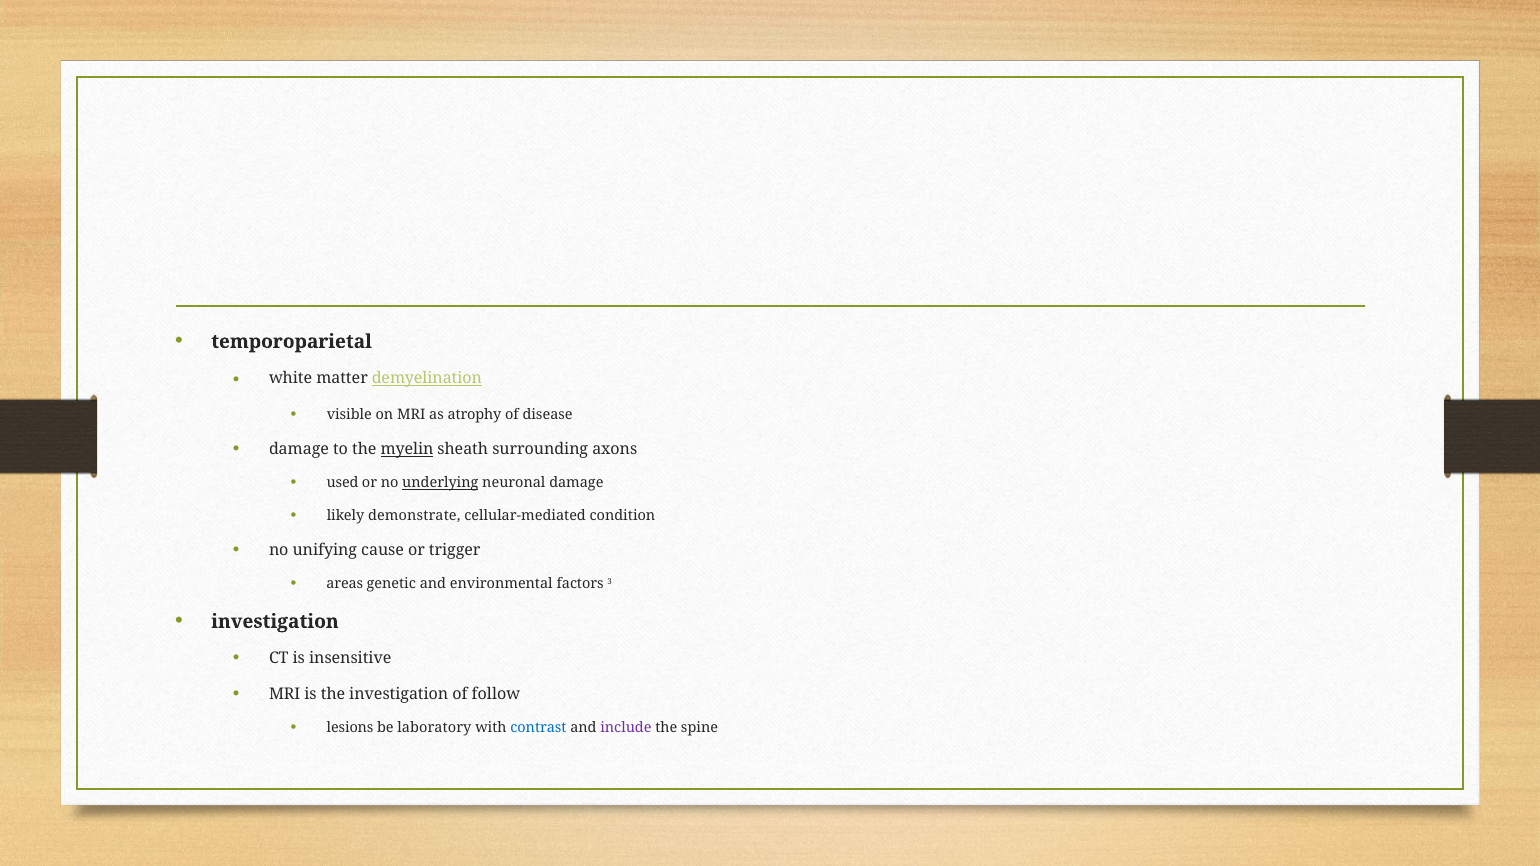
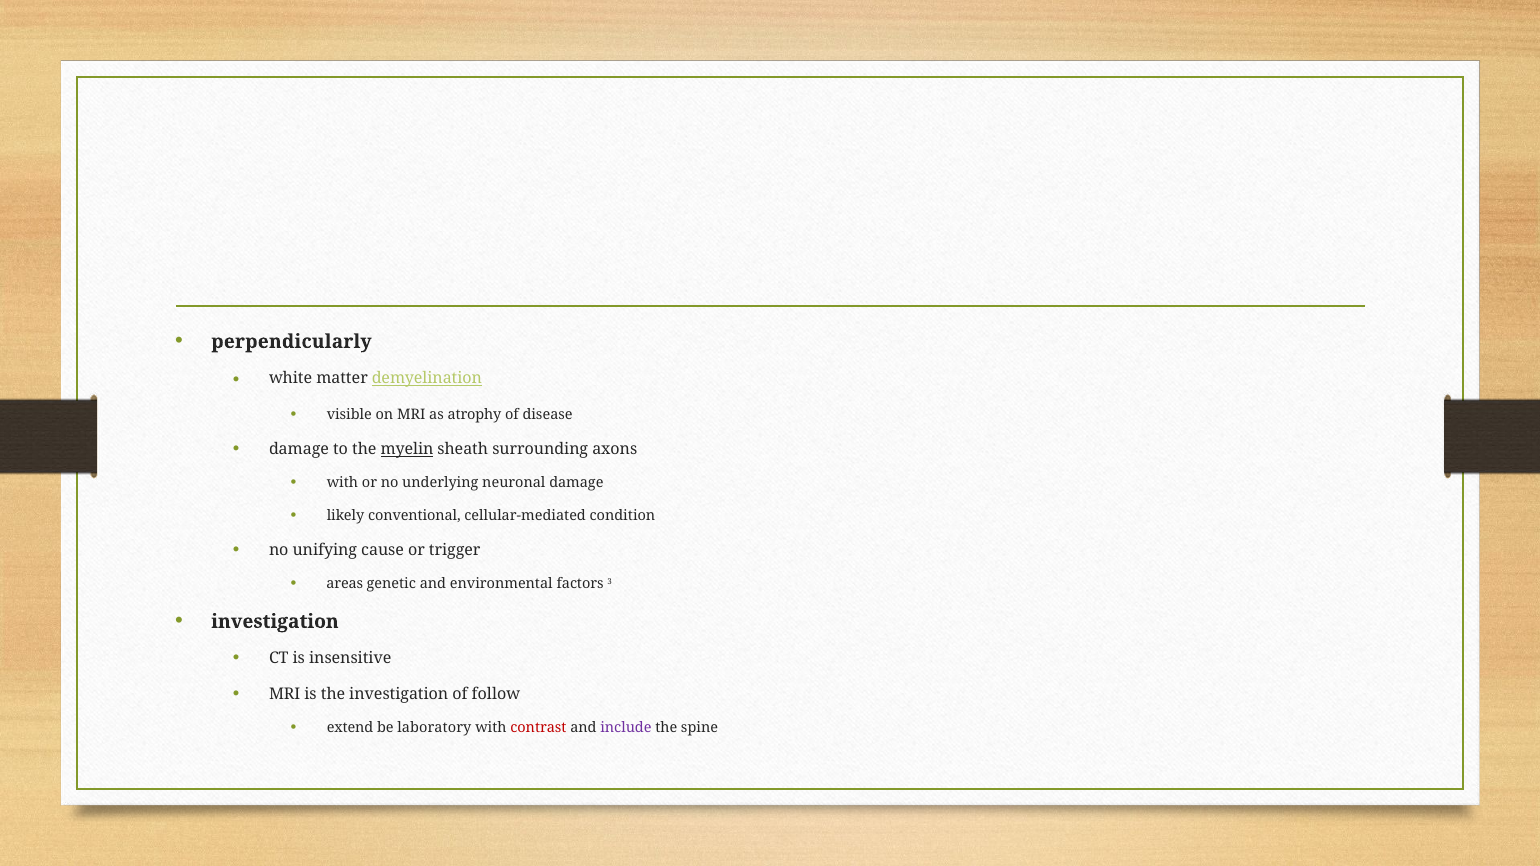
temporoparietal: temporoparietal -> perpendicularly
used at (343, 483): used -> with
underlying underline: present -> none
demonstrate: demonstrate -> conventional
lesions: lesions -> extend
contrast colour: blue -> red
